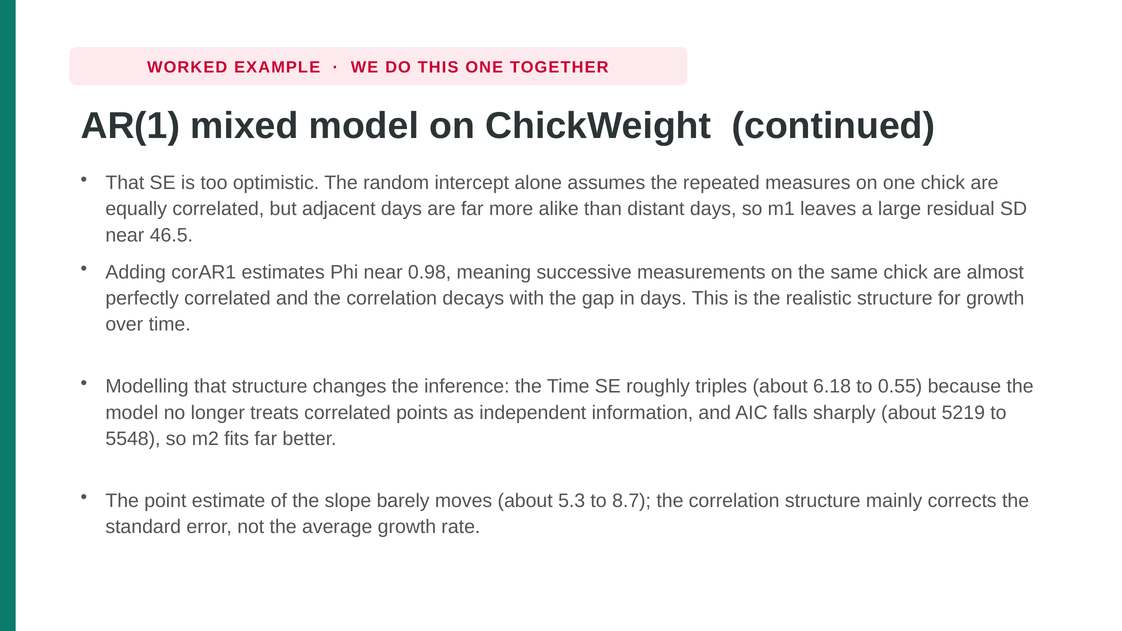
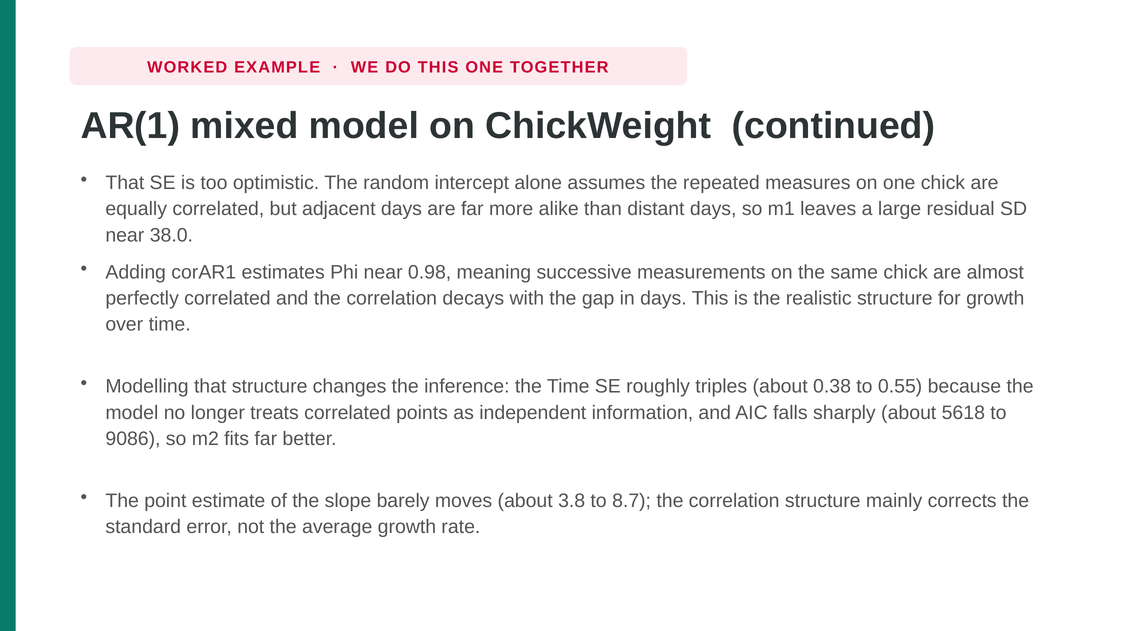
46.5: 46.5 -> 38.0
6.18: 6.18 -> 0.38
5219: 5219 -> 5618
5548: 5548 -> 9086
5.3: 5.3 -> 3.8
